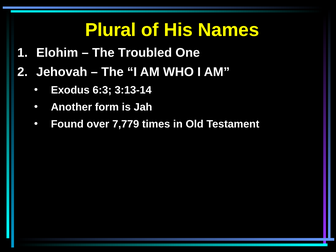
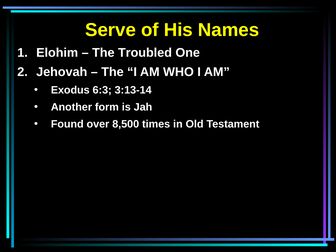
Plural: Plural -> Serve
7,779: 7,779 -> 8,500
